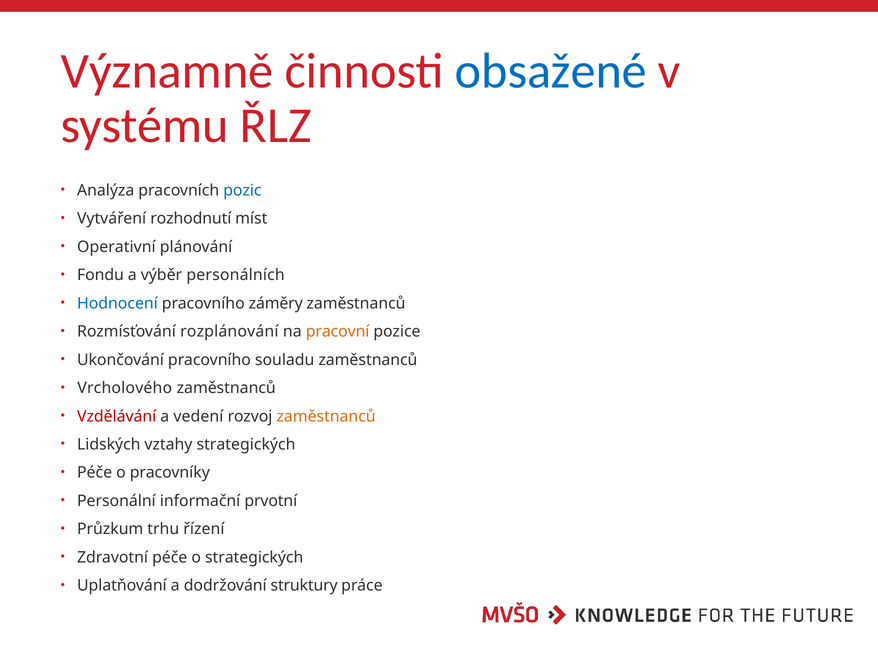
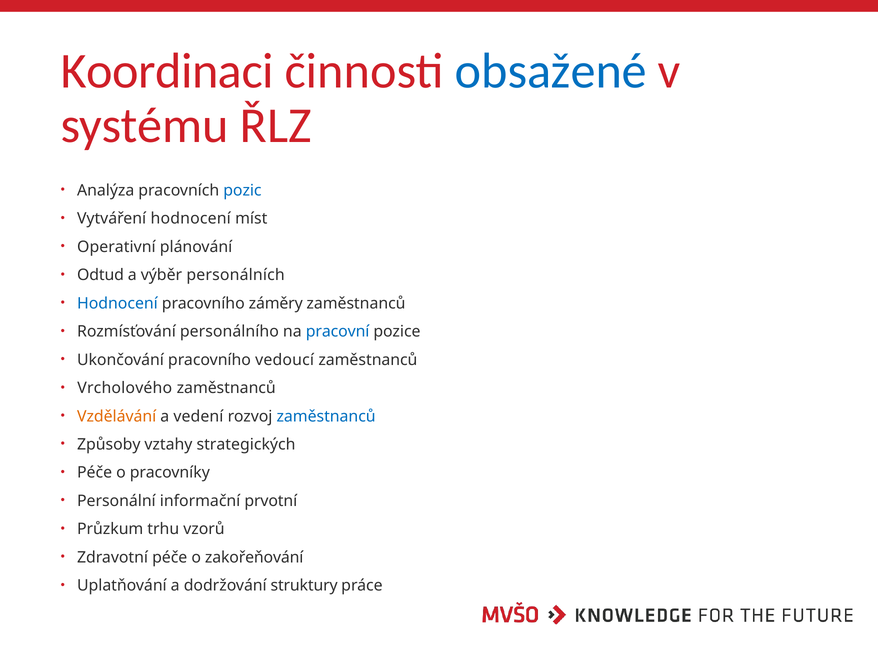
Významně: Významně -> Koordinaci
Vytváření rozhodnutí: rozhodnutí -> hodnocení
Fondu: Fondu -> Odtud
rozplánování: rozplánování -> personálního
pracovní colour: orange -> blue
souladu: souladu -> vedoucí
Vzdělávání colour: red -> orange
zaměstnanců at (326, 416) colour: orange -> blue
Lidských: Lidských -> Způsoby
řízení: řízení -> vzorů
o strategických: strategických -> zakořeňování
